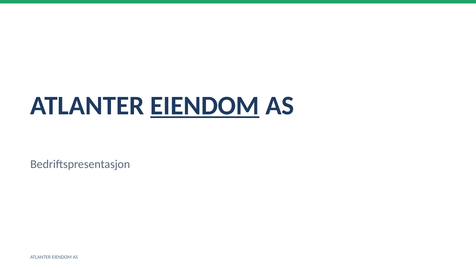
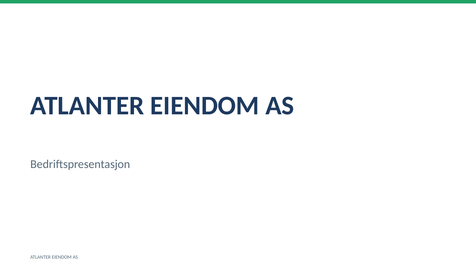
EIENDOM at (205, 106) underline: present -> none
